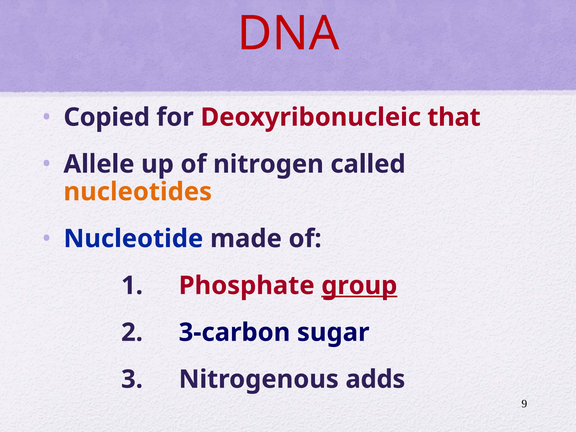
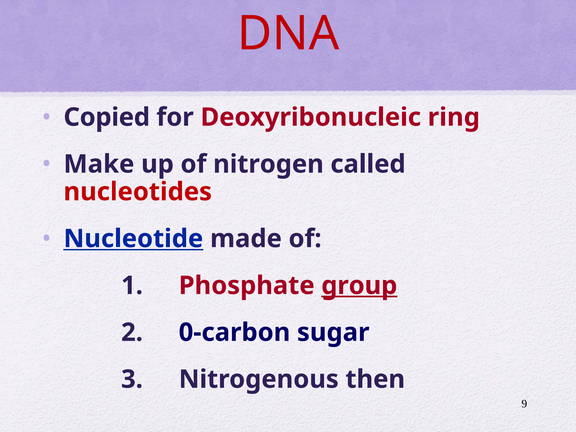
that: that -> ring
Allele: Allele -> Make
nucleotides colour: orange -> red
Nucleotide underline: none -> present
3-carbon: 3-carbon -> 0-carbon
adds: adds -> then
